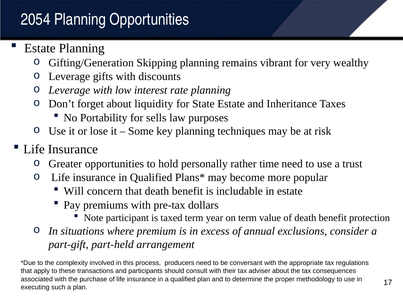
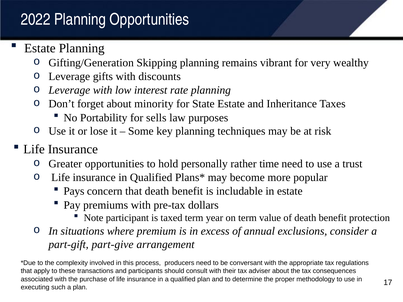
2054: 2054 -> 2022
liquidity: liquidity -> minority
Will: Will -> Pays
part-held: part-held -> part-give
